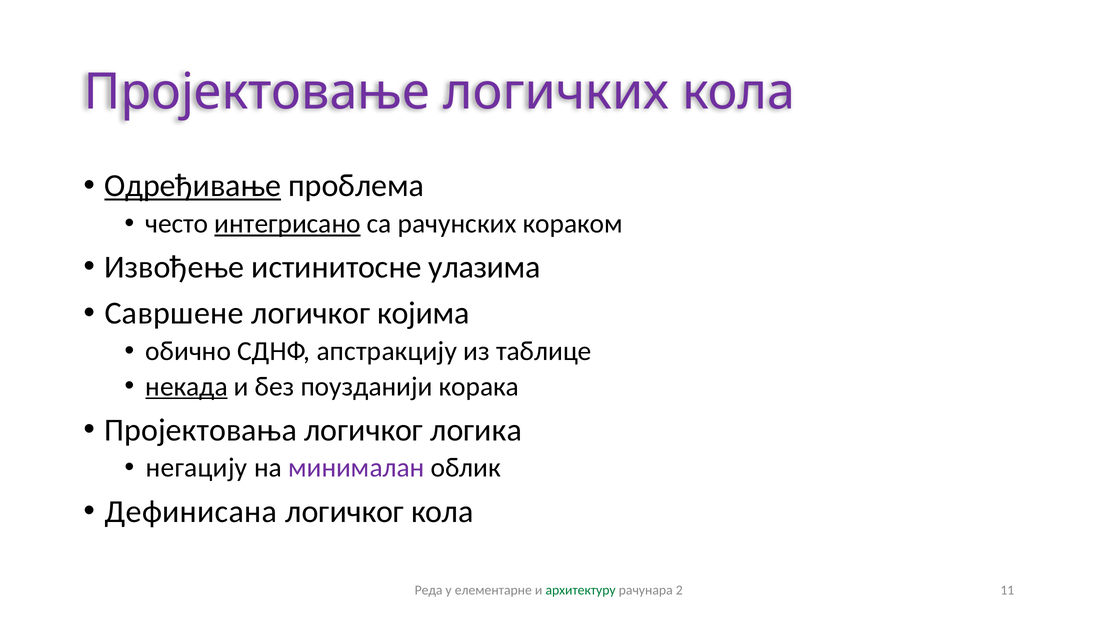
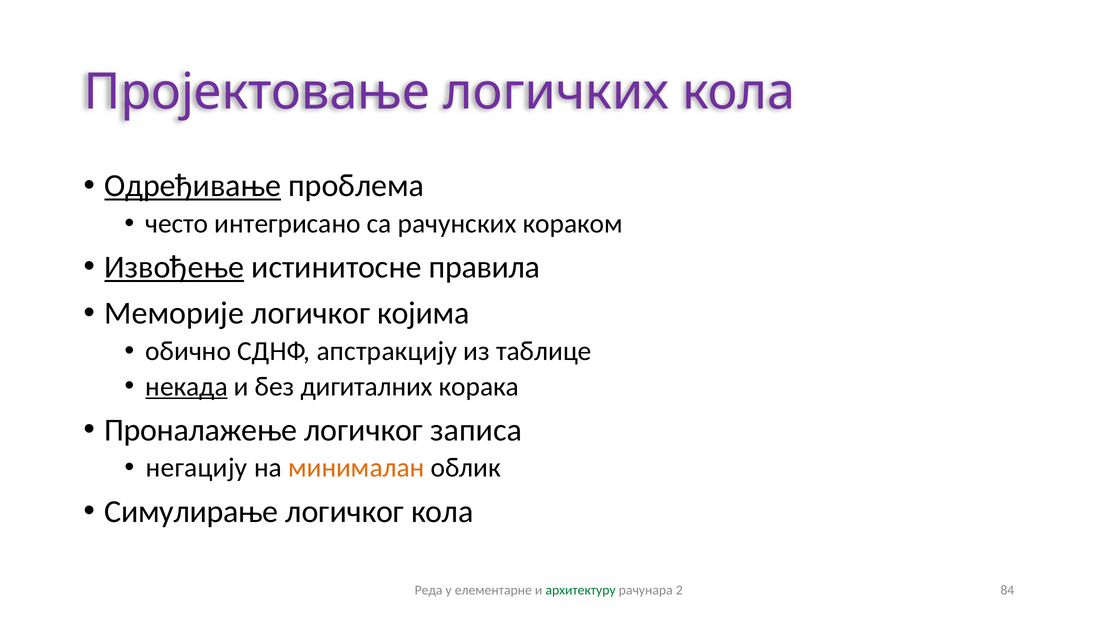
интегрисано underline: present -> none
Извођење underline: none -> present
улазима: улазима -> правила
Савршене: Савршене -> Меморије
поузданији: поузданији -> дигиталних
Пројектовања: Пројектовања -> Проналажење
логика: логика -> записа
минималан colour: purple -> orange
Дефинисана: Дефинисана -> Симулирање
11: 11 -> 84
